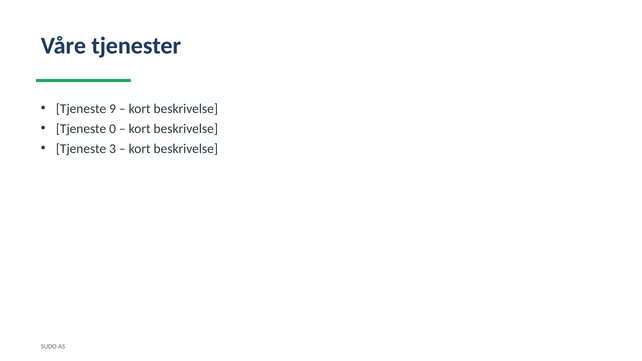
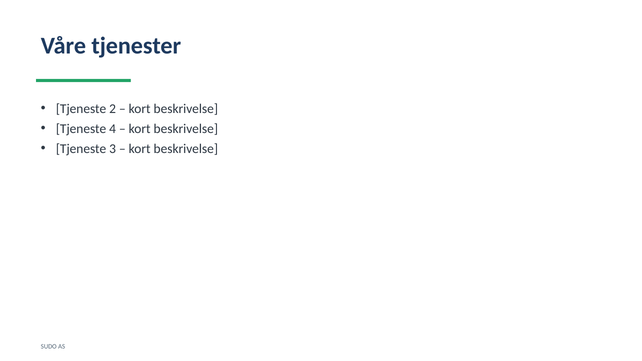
9: 9 -> 2
0: 0 -> 4
